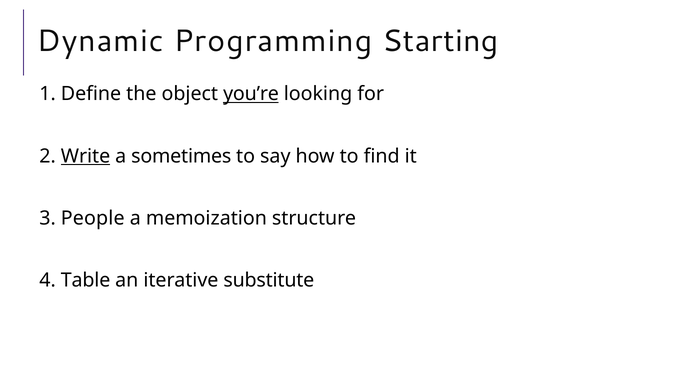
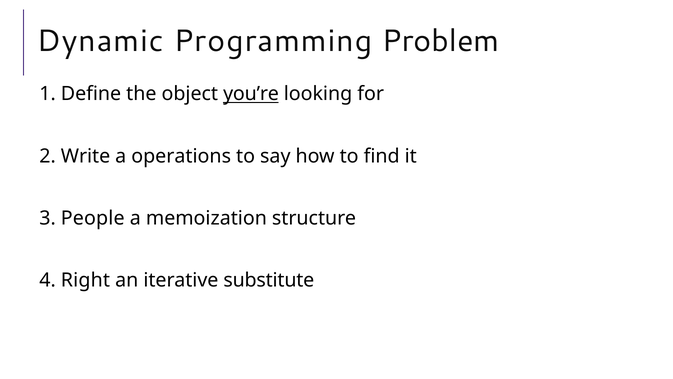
Starting: Starting -> Problem
Write underline: present -> none
sometimes: sometimes -> operations
Table: Table -> Right
